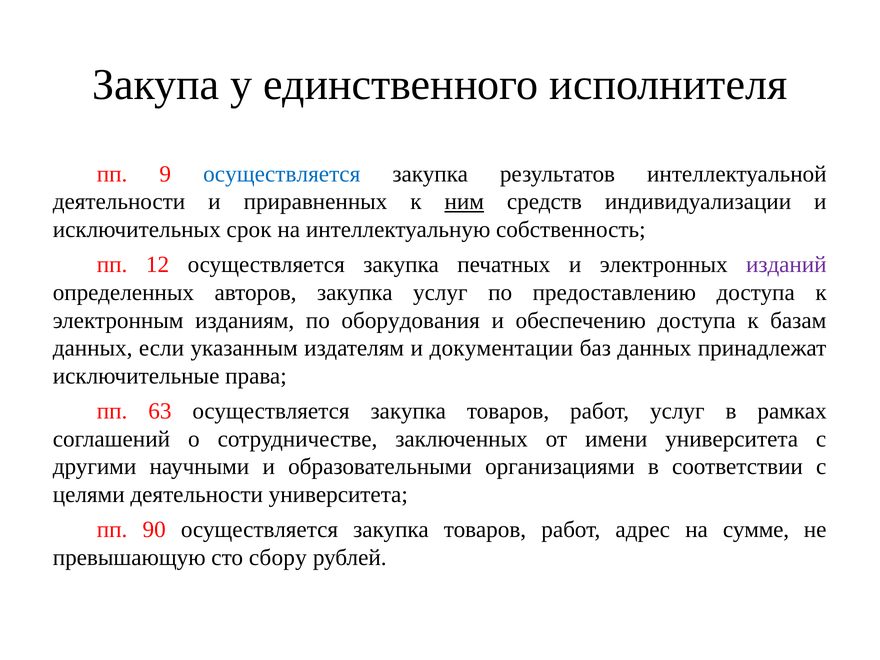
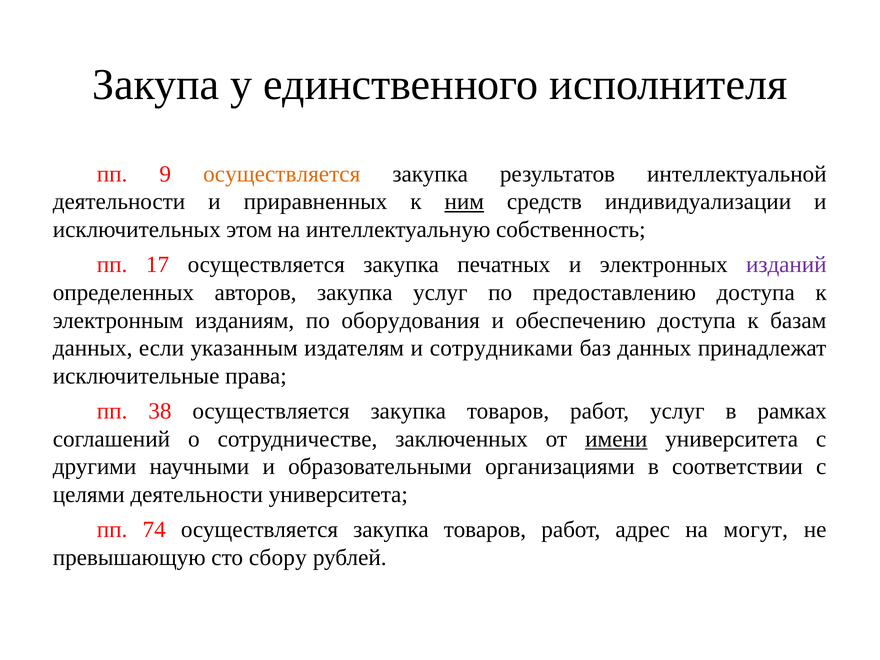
осуществляется at (282, 174) colour: blue -> orange
срок: срок -> этом
12: 12 -> 17
документации: документации -> сотрудниками
63: 63 -> 38
имени underline: none -> present
90: 90 -> 74
сумме: сумме -> могут
